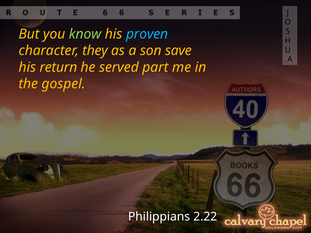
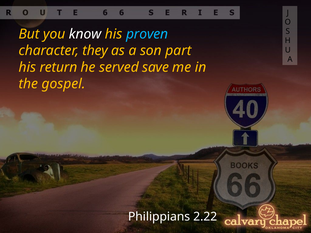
know colour: light green -> white
save: save -> part
part: part -> save
